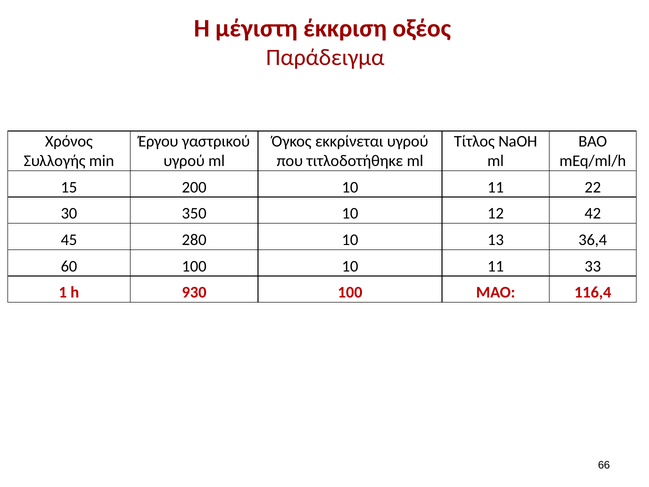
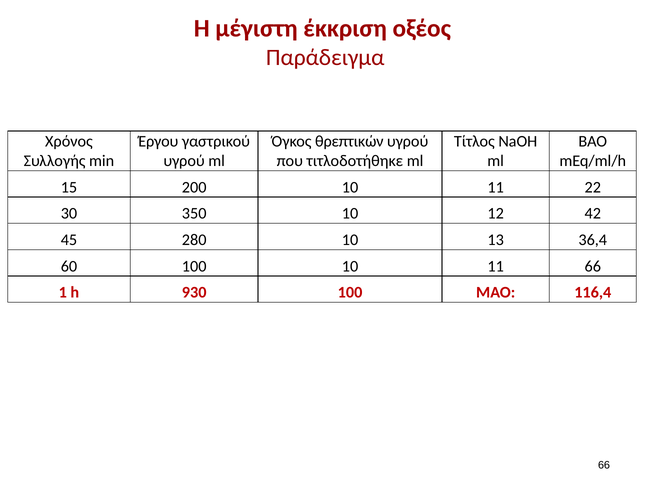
εκκρίνεται: εκκρίνεται -> θρεπτικών
11 33: 33 -> 66
